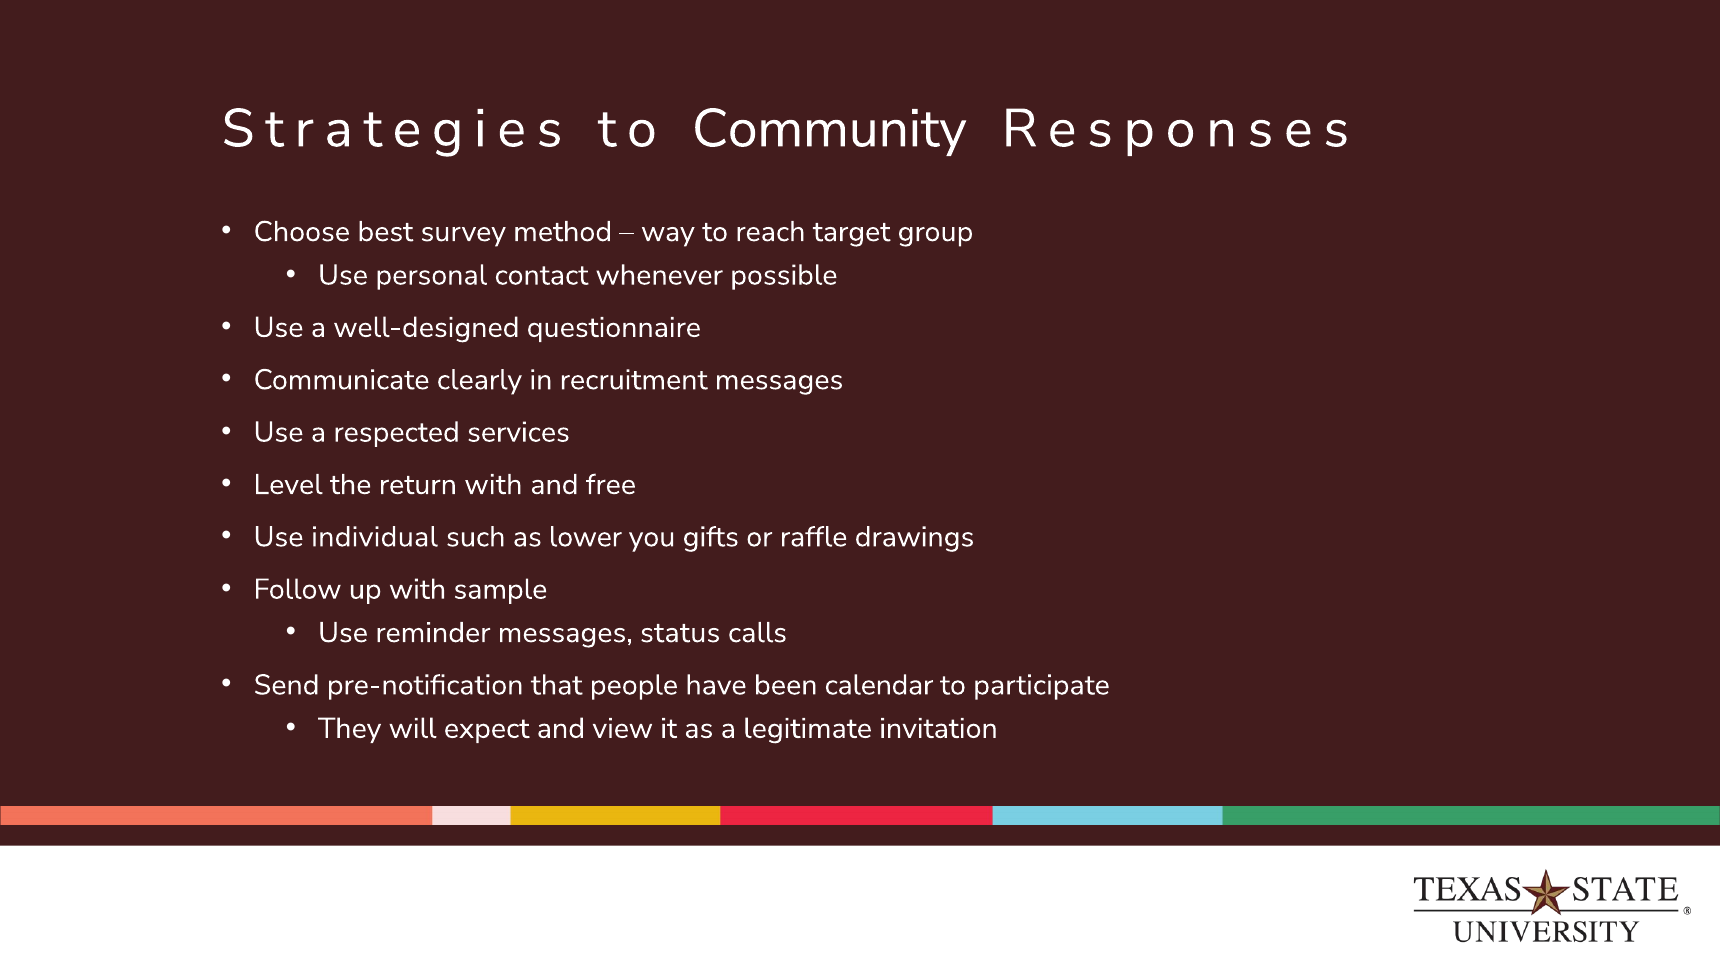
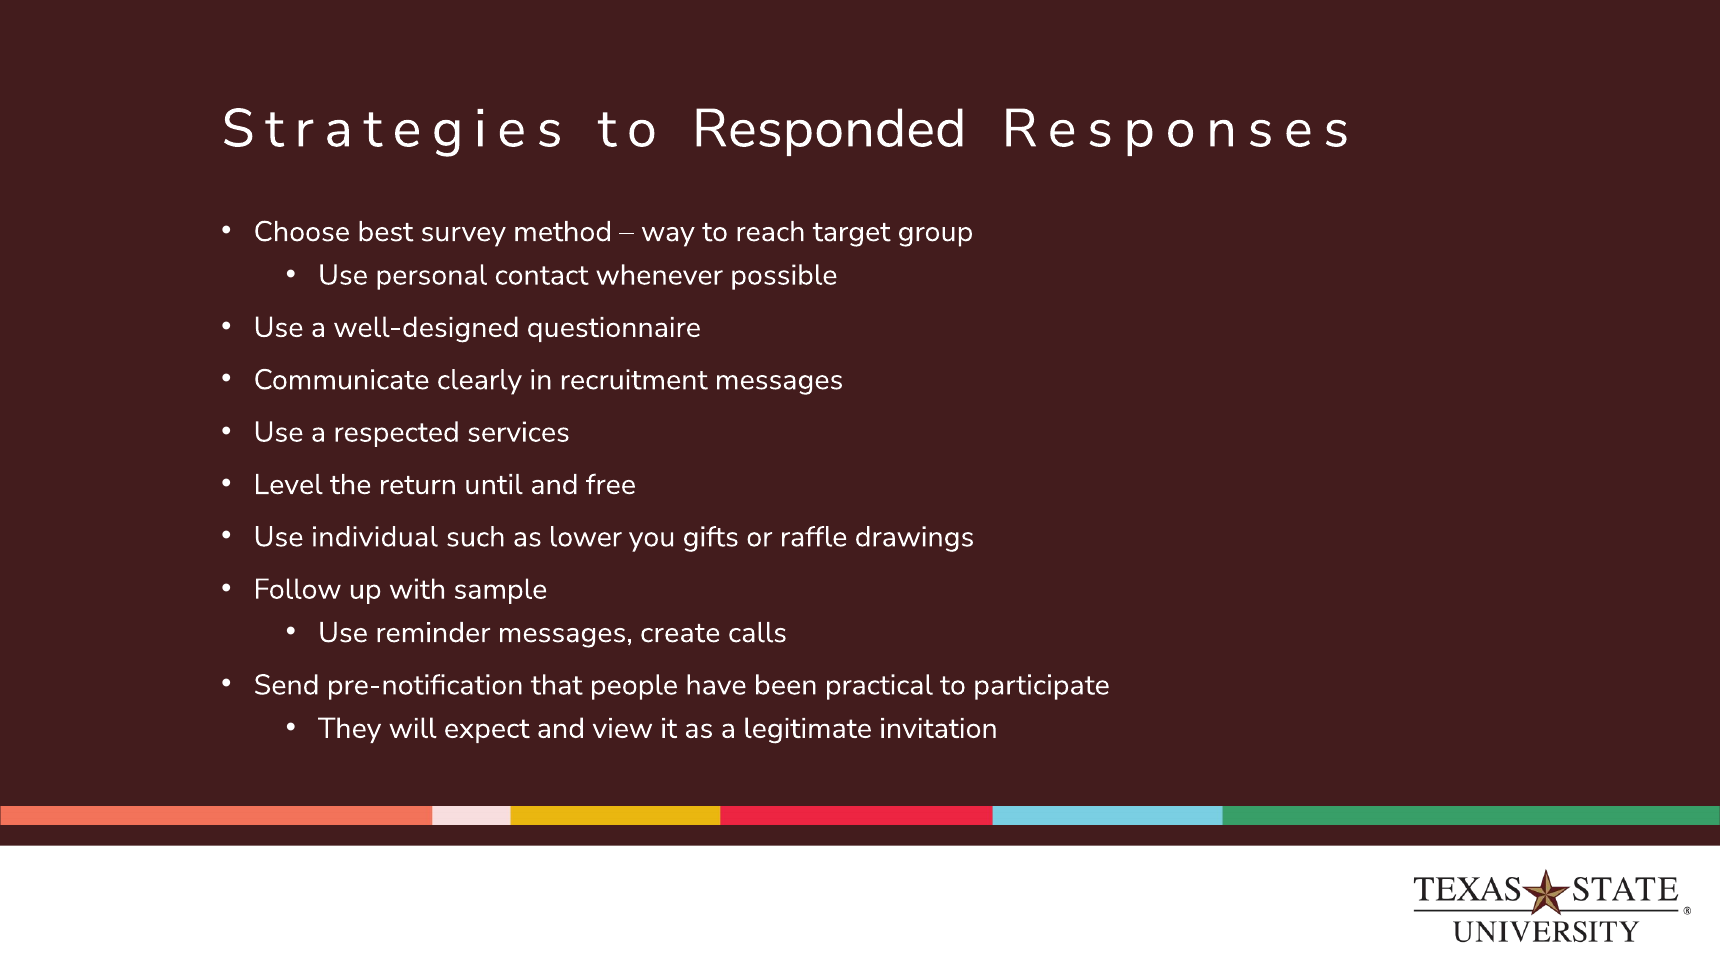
Community: Community -> Responded
return with: with -> until
status: status -> create
calendar: calendar -> practical
